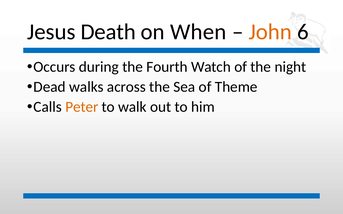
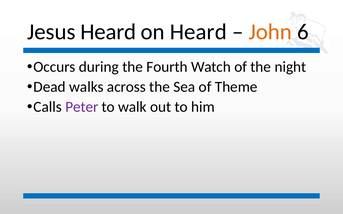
Jesus Death: Death -> Heard
on When: When -> Heard
Peter colour: orange -> purple
